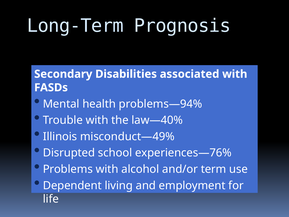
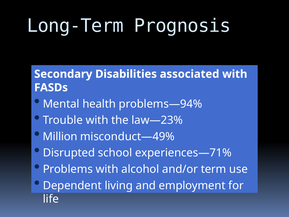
law—40%: law—40% -> law—23%
Illinois: Illinois -> Million
experiences—76%: experiences—76% -> experiences—71%
